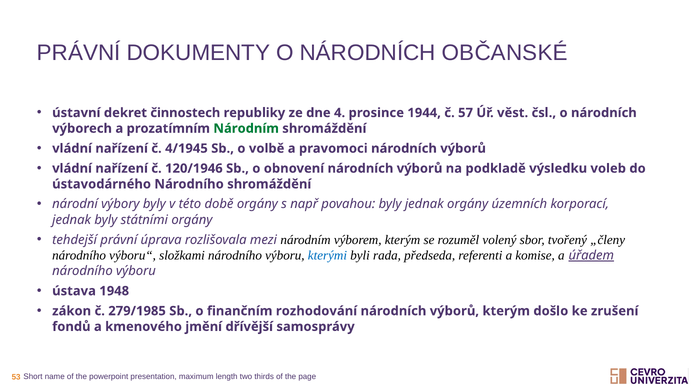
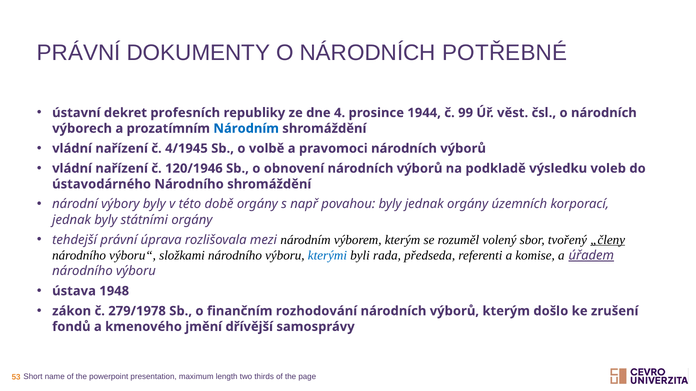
OBČANSKÉ: OBČANSKÉ -> POTŘEBNÉ
činnostech: činnostech -> profesních
57: 57 -> 99
Národním at (246, 129) colour: green -> blue
„členy underline: none -> present
279/1985: 279/1985 -> 279/1978
